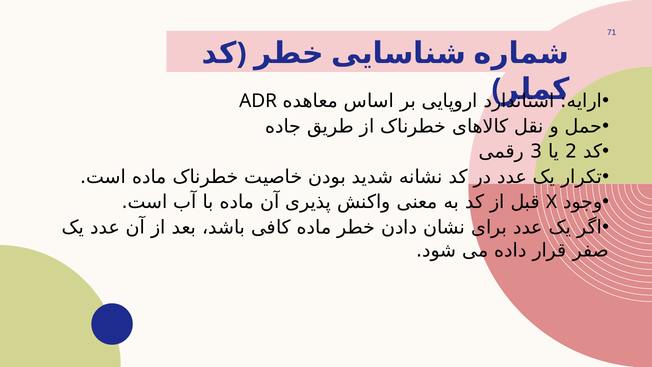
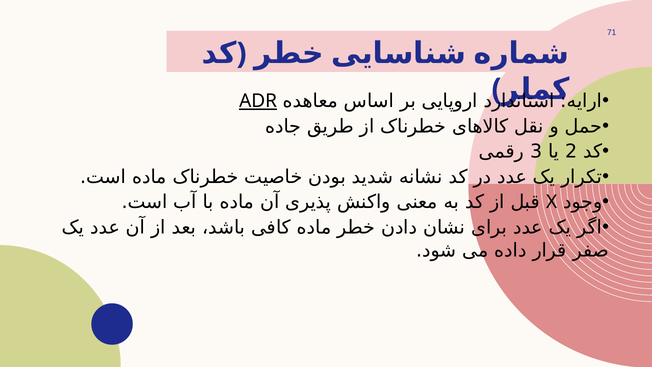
ADR underline: none -> present
